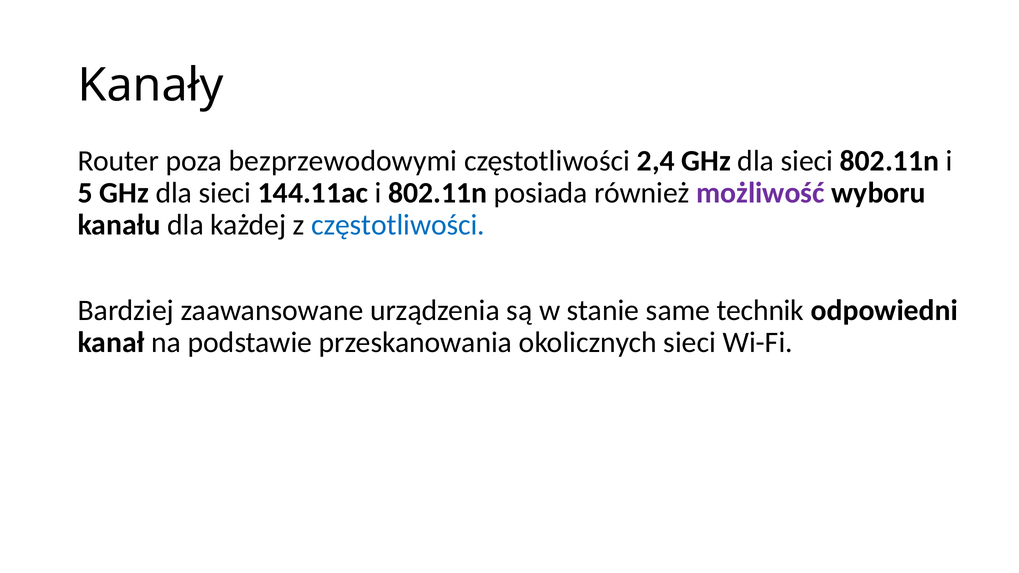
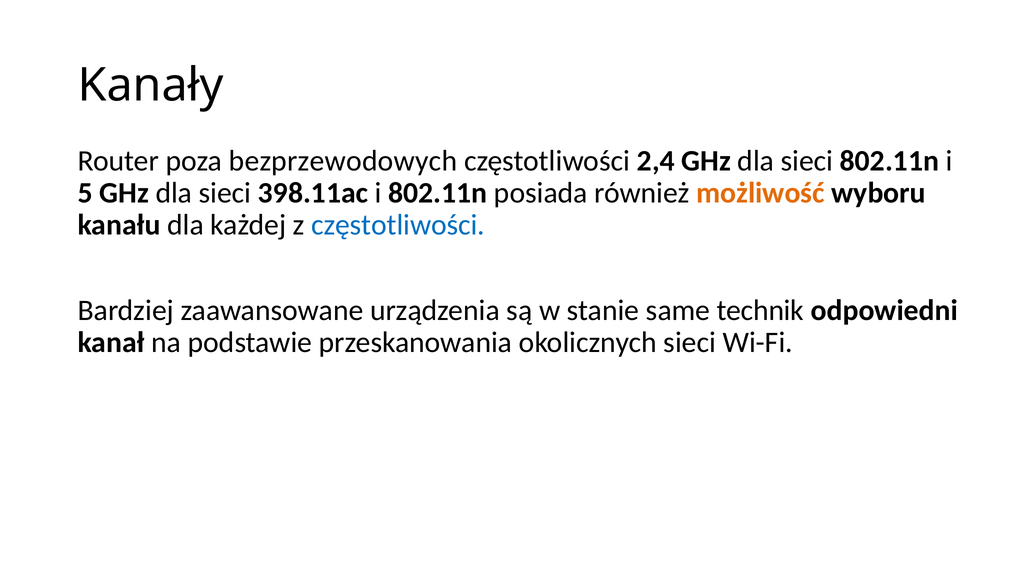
bezprzewodowymi: bezprzewodowymi -> bezprzewodowych
144.11ac: 144.11ac -> 398.11ac
możliwość colour: purple -> orange
